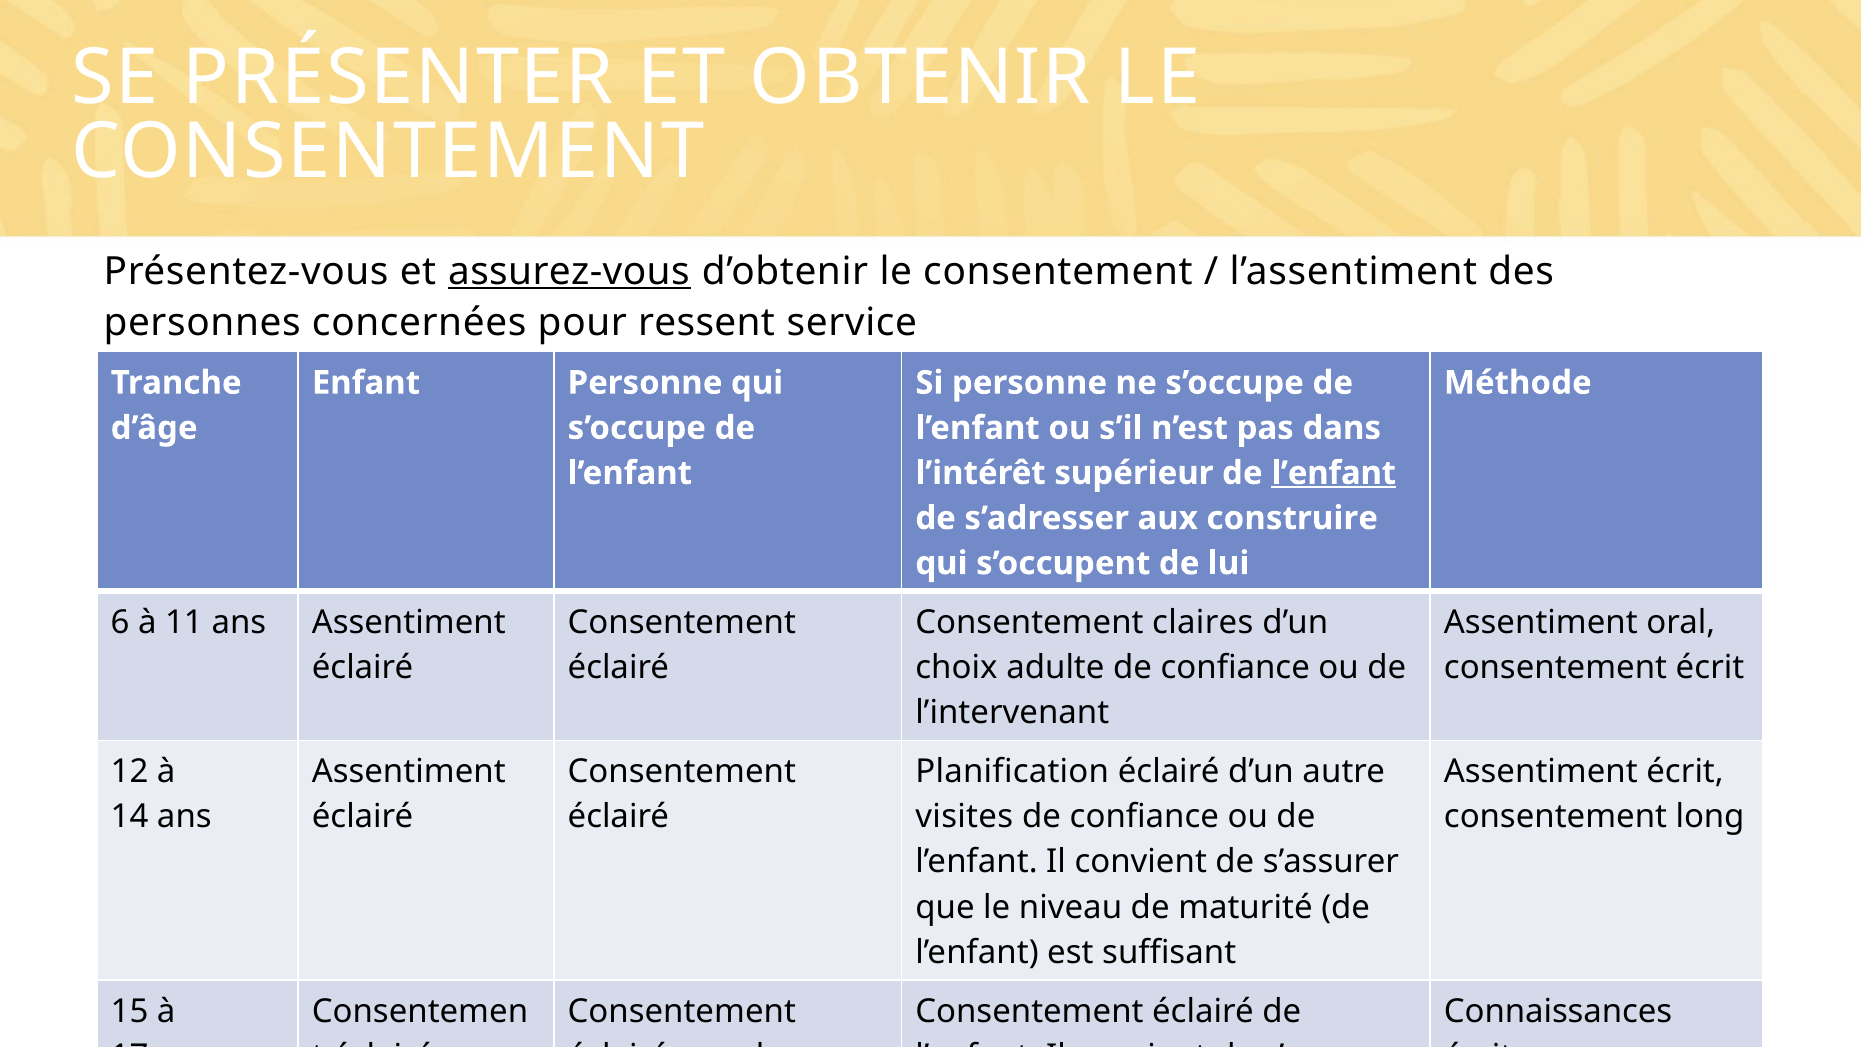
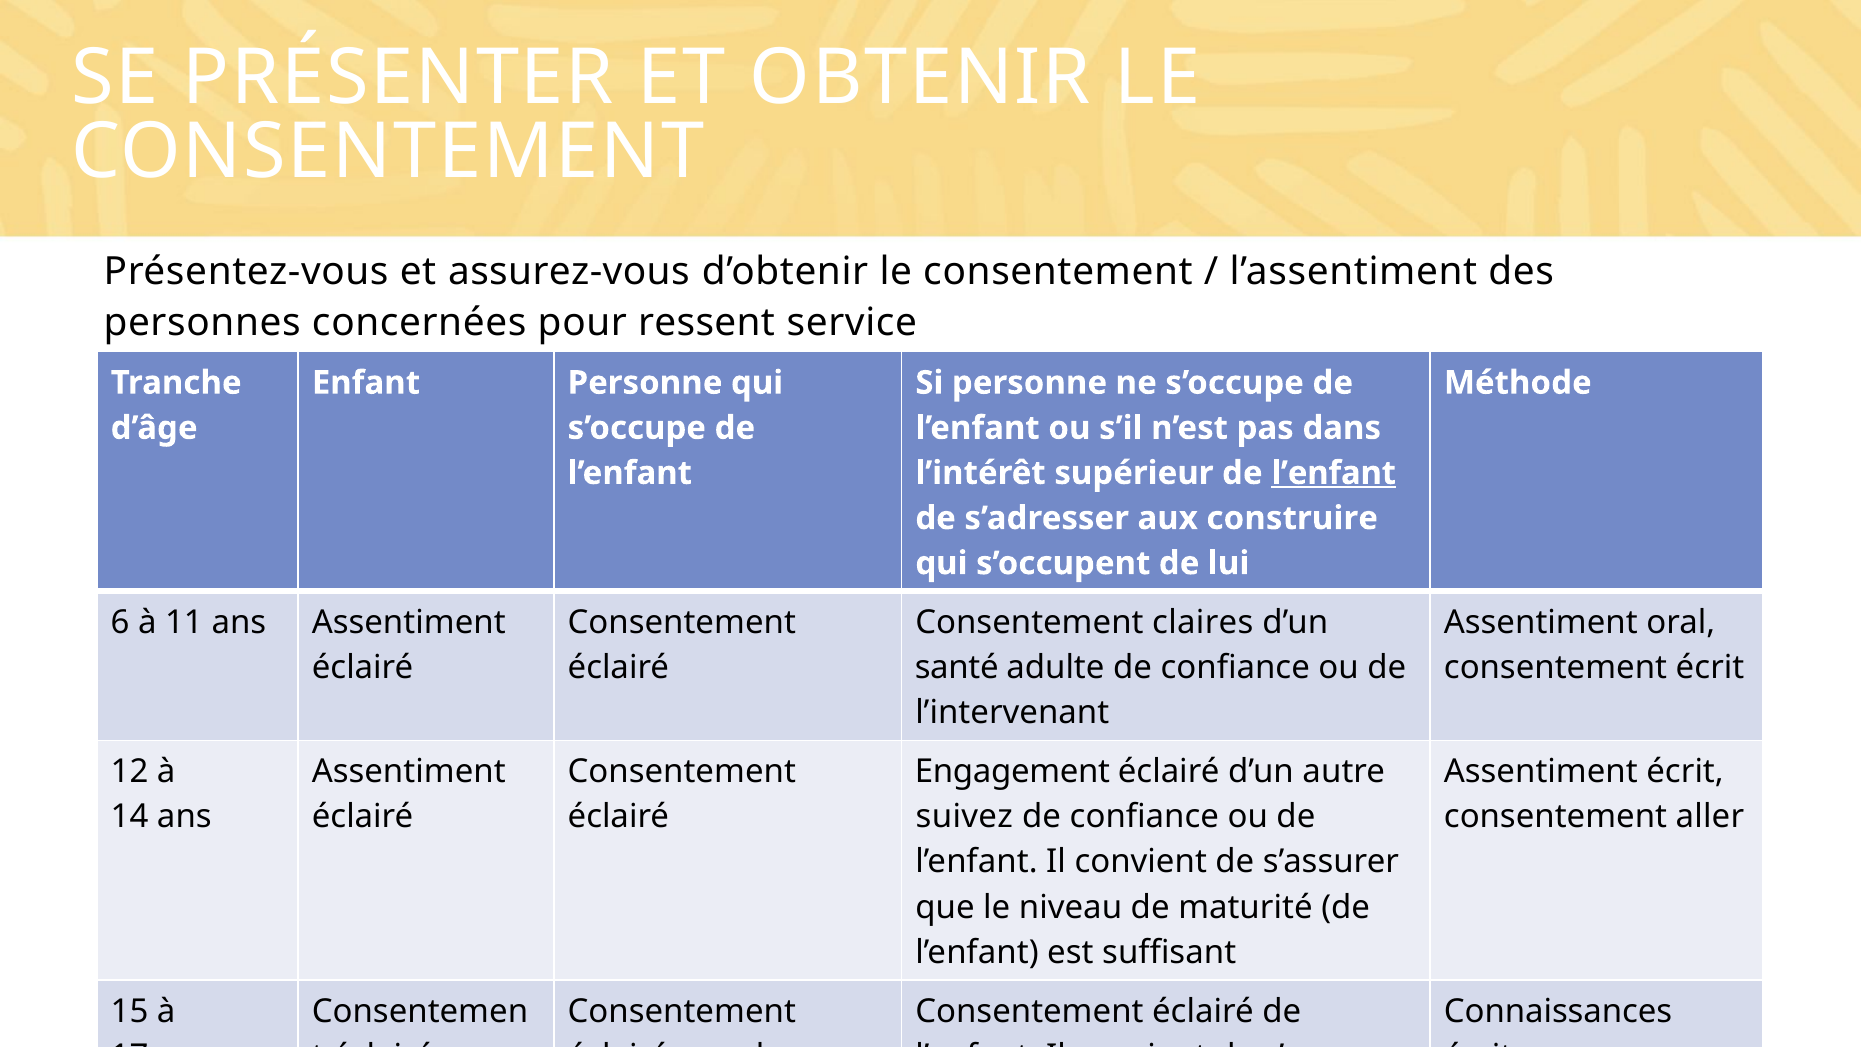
assurez-vous underline: present -> none
choix: choix -> santé
Planification: Planification -> Engagement
visites: visites -> suivez
long: long -> aller
